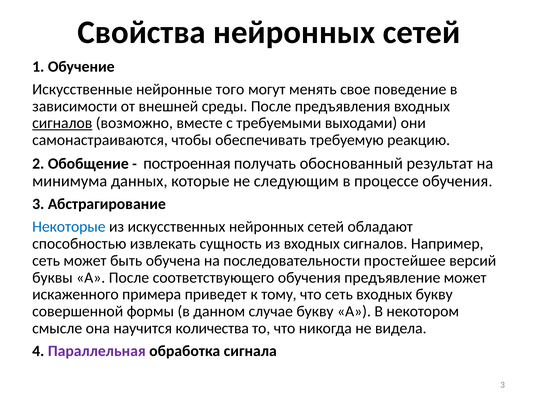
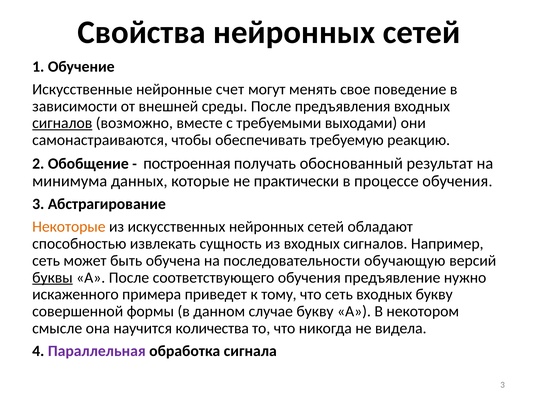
того: того -> счет
следующим: следующим -> практически
Некоторые colour: blue -> orange
простейшее: простейшее -> обучающую
буквы underline: none -> present
предъявление может: может -> нужно
